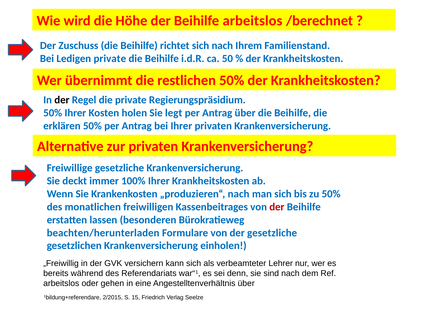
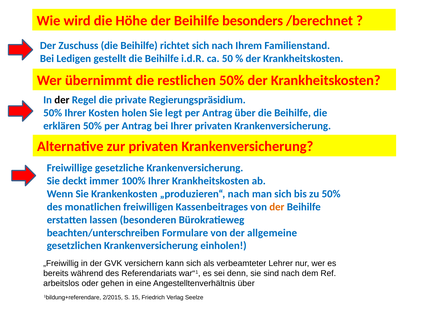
Beihilfe arbeitslos: arbeitslos -> besonders
Ledigen private: private -> gestellt
der at (277, 207) colour: red -> orange
beachten/herunterladen: beachten/herunterladen -> beachten/unterschreiben
der gesetzliche: gesetzliche -> allgemeine
